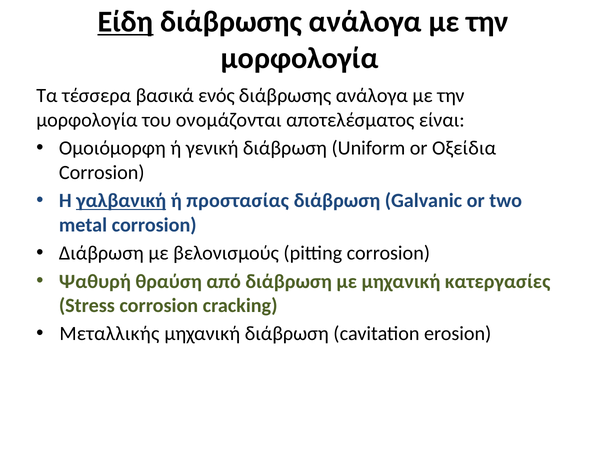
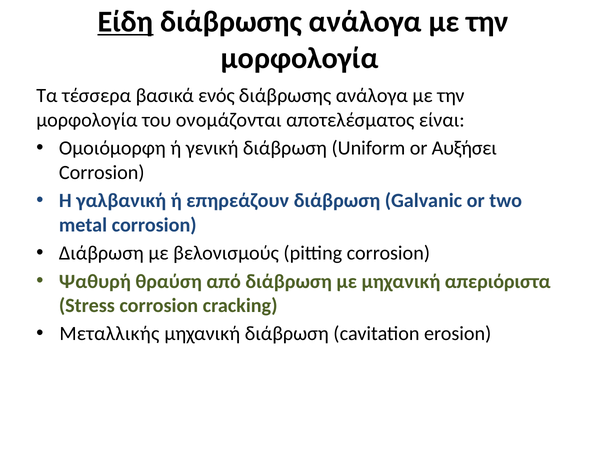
Οξείδια: Οξείδια -> Αυξήσει
γαλβανική underline: present -> none
προστασίας: προστασίας -> επηρεάζουν
κατεργασίες: κατεργασίες -> απεριόριστα
